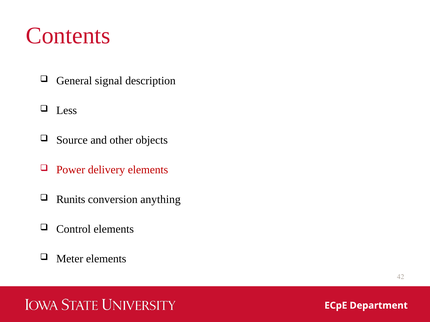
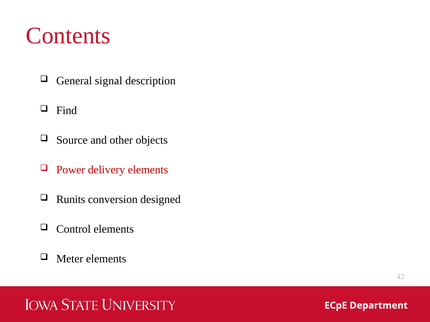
Less: Less -> Find
anything: anything -> designed
